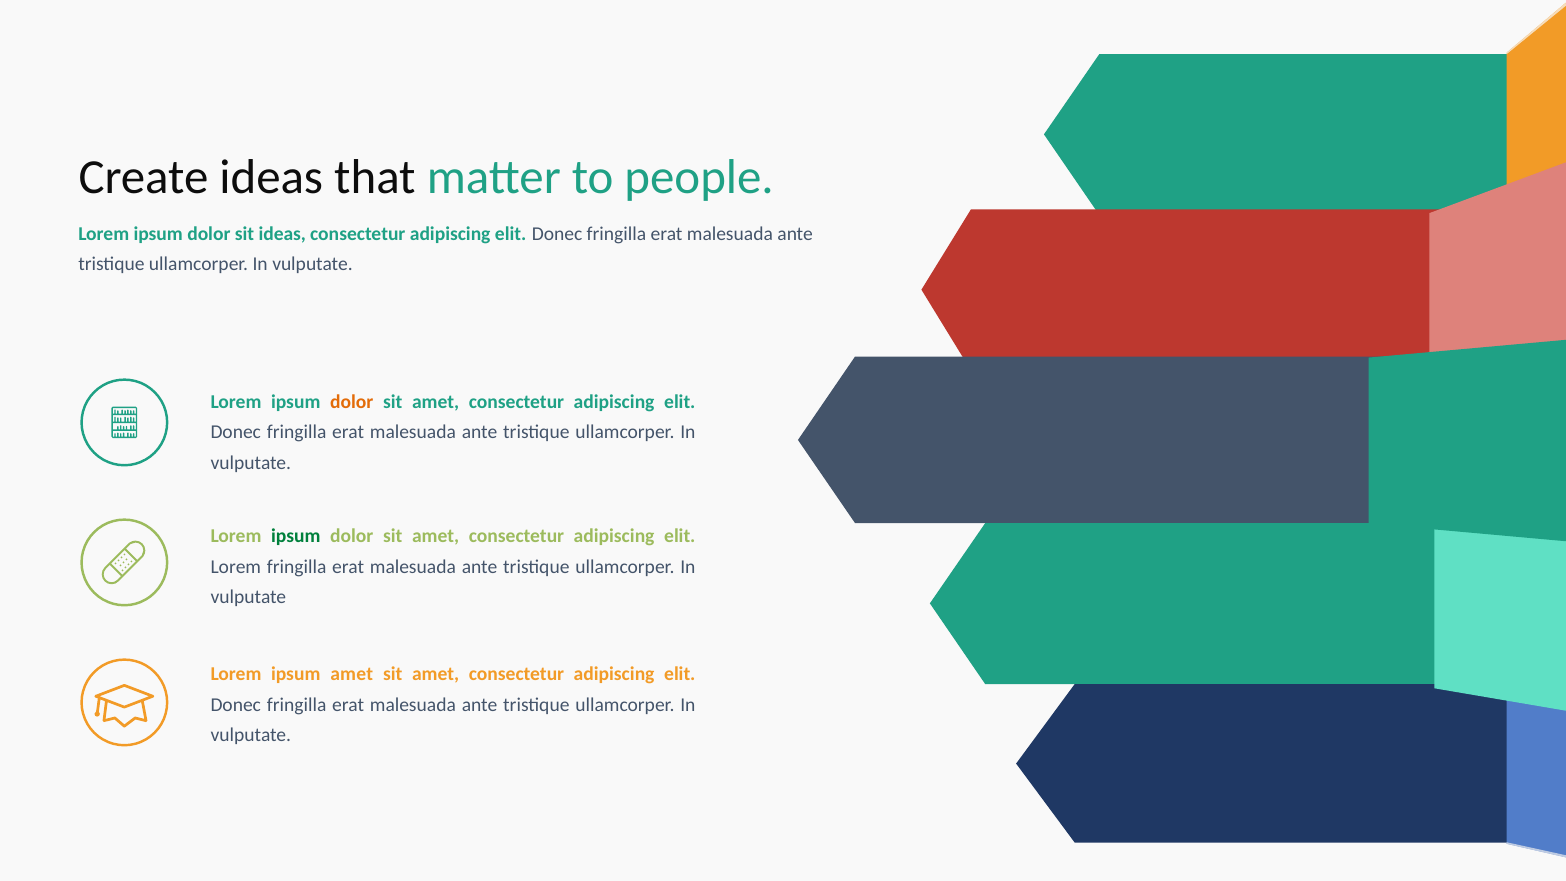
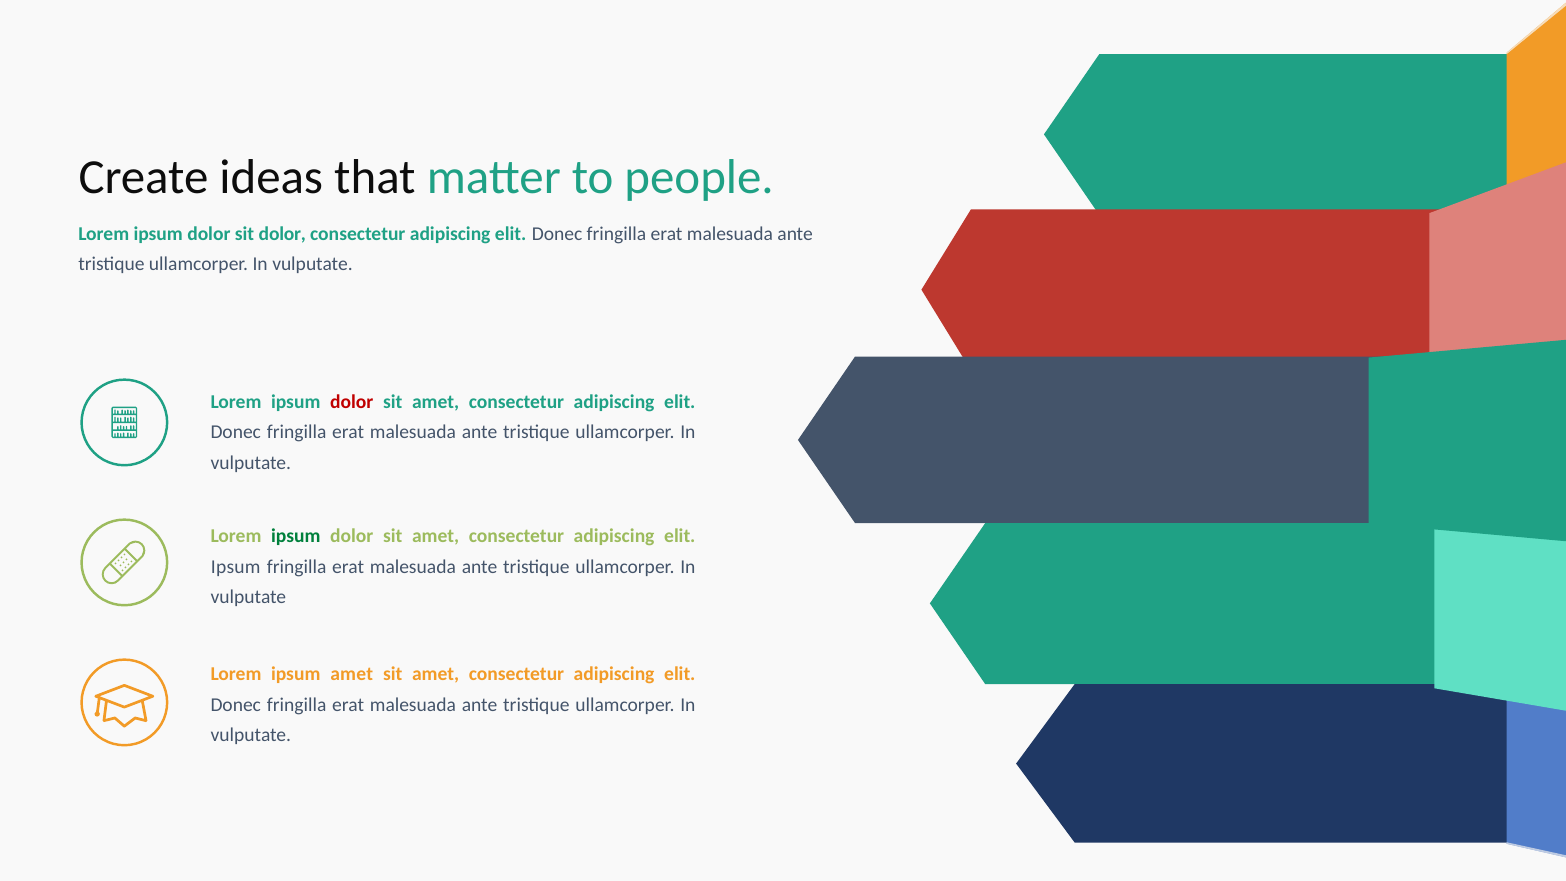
sit ideas: ideas -> dolor
dolor at (352, 402) colour: orange -> red
Lorem at (236, 567): Lorem -> Ipsum
